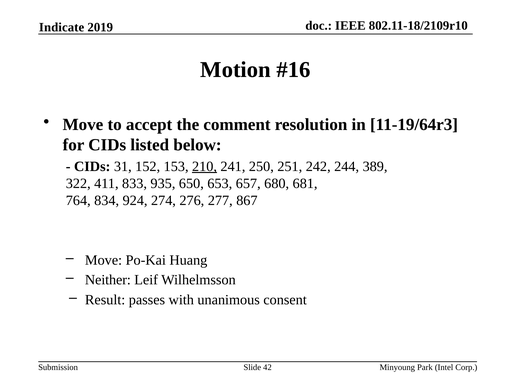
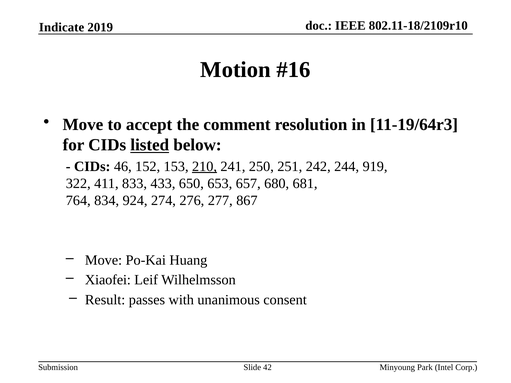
listed underline: none -> present
31: 31 -> 46
389: 389 -> 919
935: 935 -> 433
Neither: Neither -> Xiaofei
